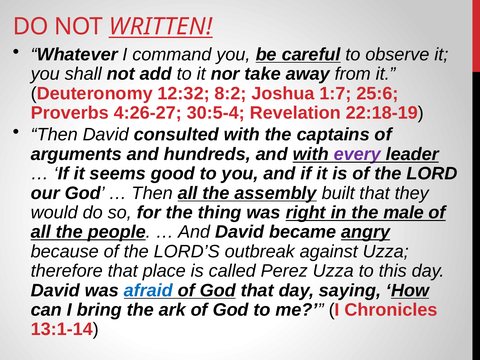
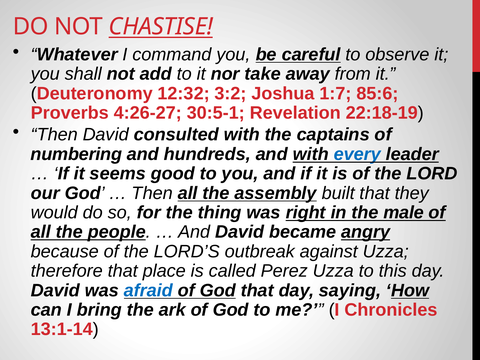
WRITTEN: WRITTEN -> CHASTISE
8:2: 8:2 -> 3:2
25:6: 25:6 -> 85:6
30:5-4: 30:5-4 -> 30:5-1
arguments: arguments -> numbering
every colour: purple -> blue
